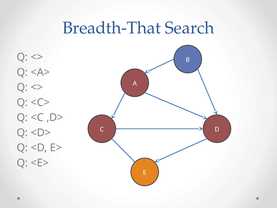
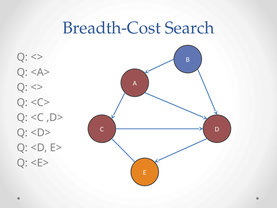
Breadth-That: Breadth-That -> Breadth-Cost
